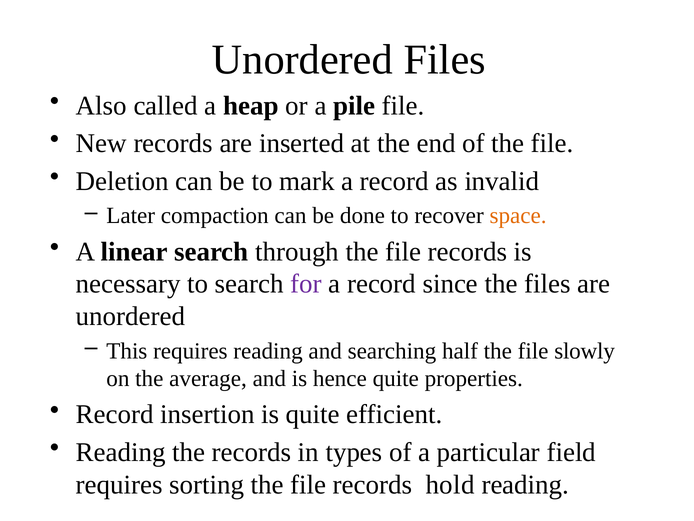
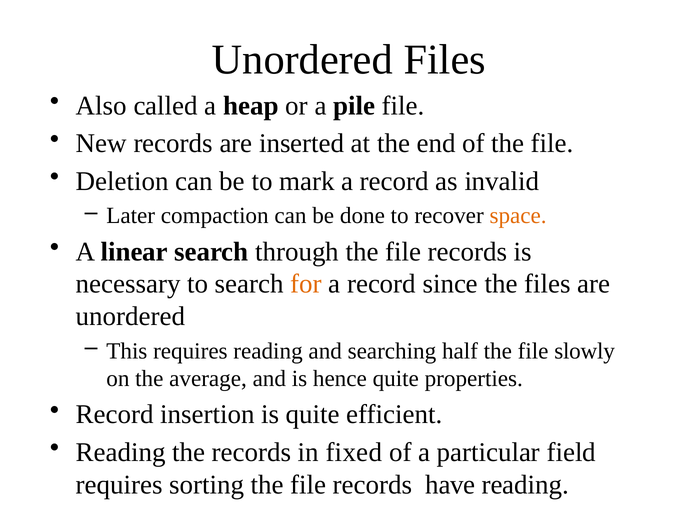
for colour: purple -> orange
types: types -> fixed
hold: hold -> have
